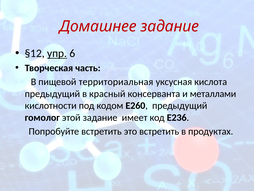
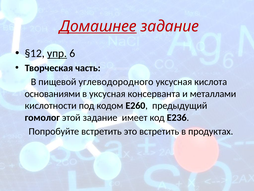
Домашнее underline: none -> present
территориальная: территориальная -> углеводородного
предыдущий at (52, 94): предыдущий -> основаниями
в красный: красный -> уксусная
